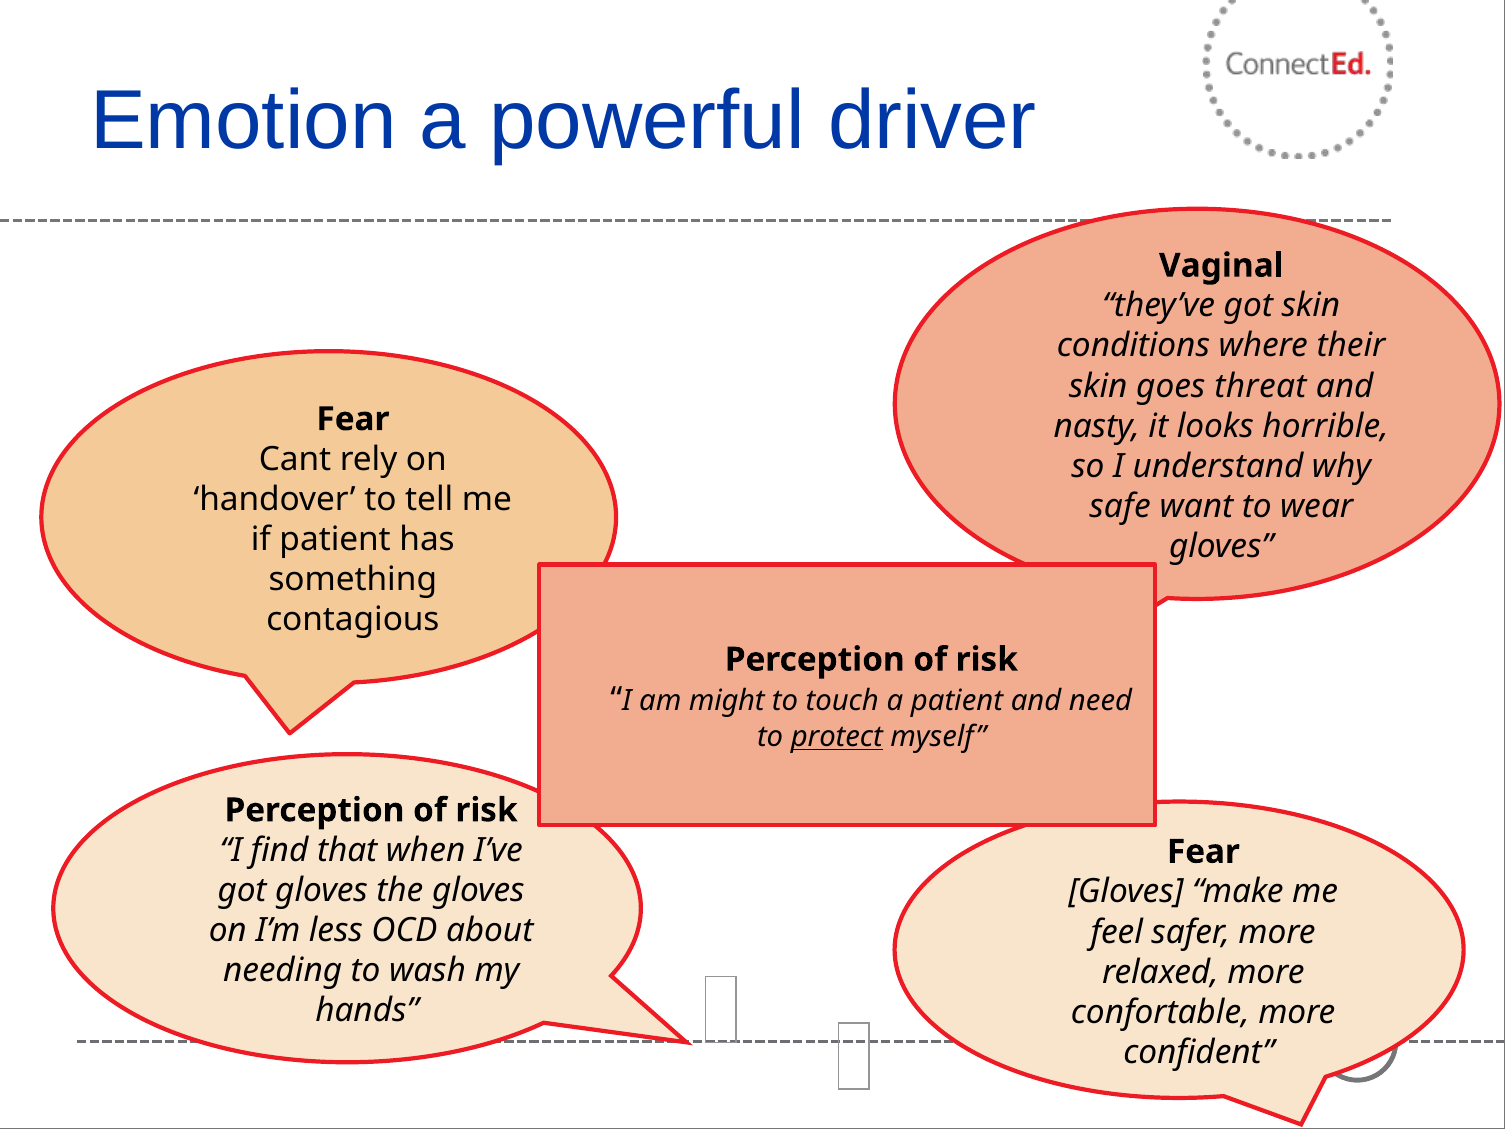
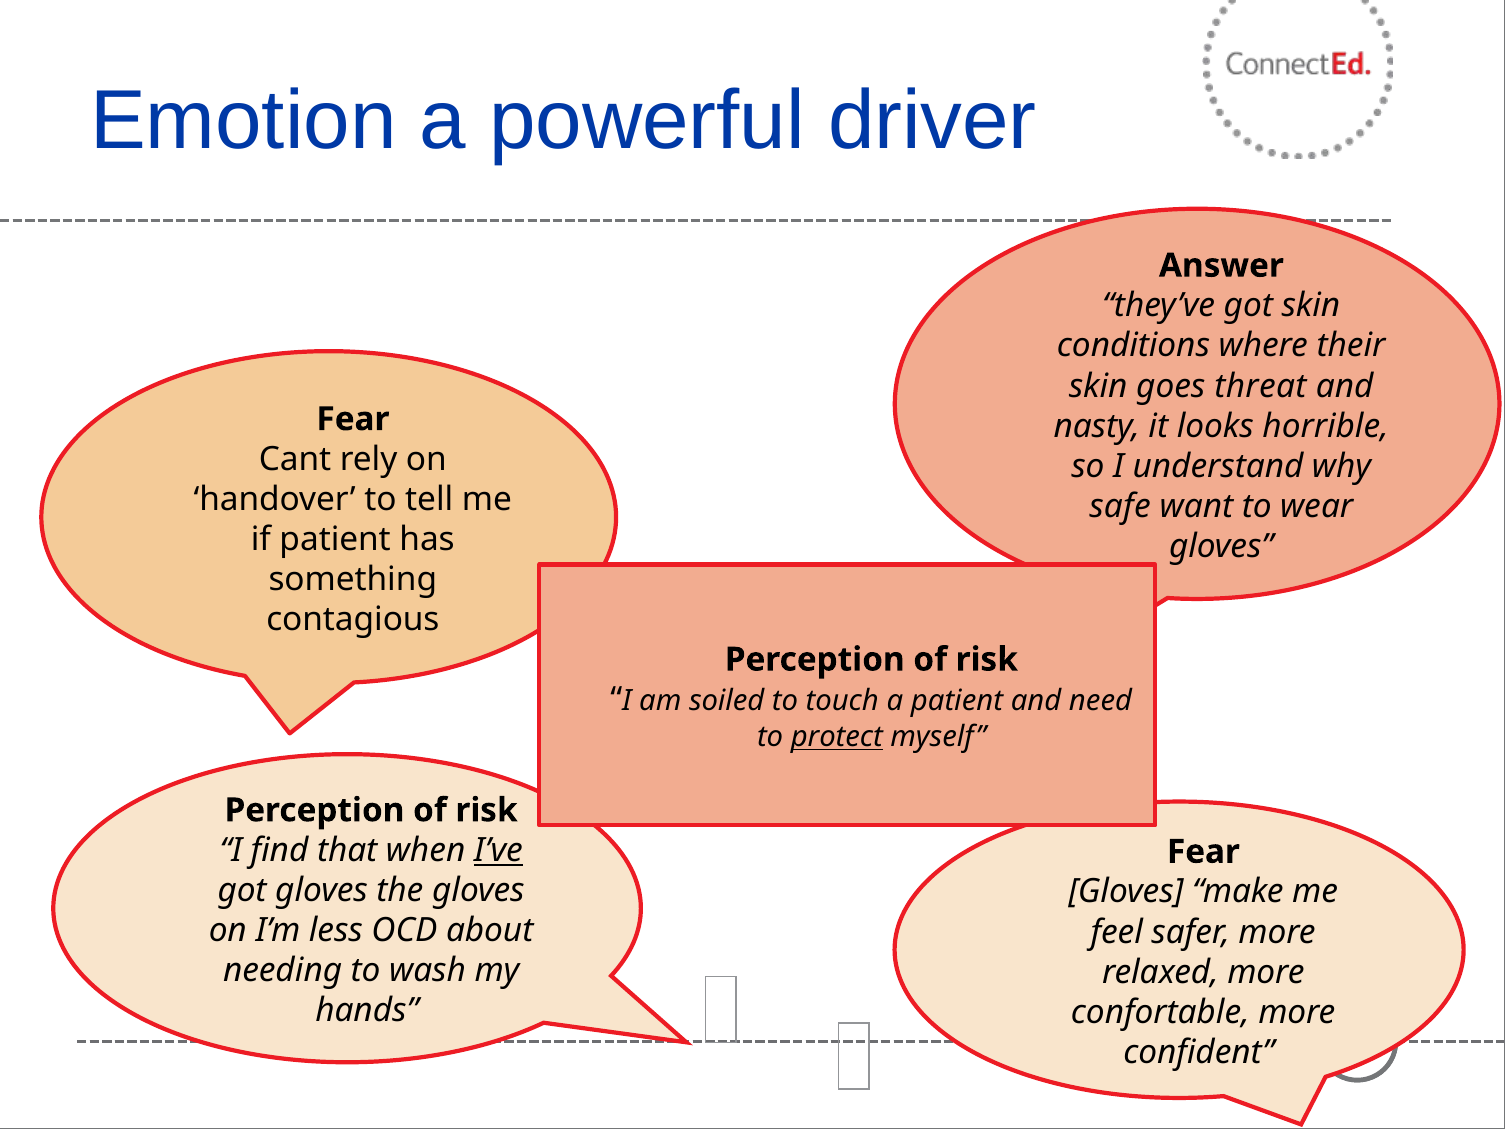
Vaginal: Vaginal -> Answer
might: might -> soiled
I’ve underline: none -> present
